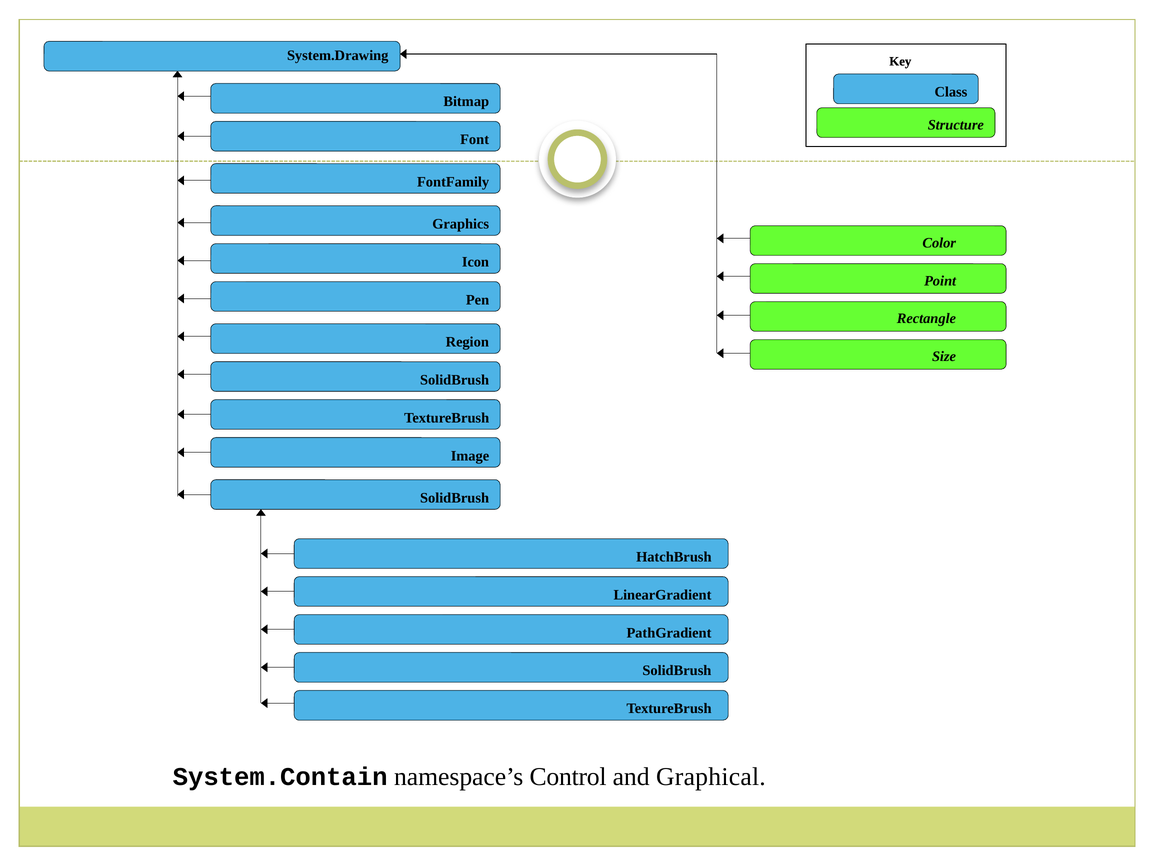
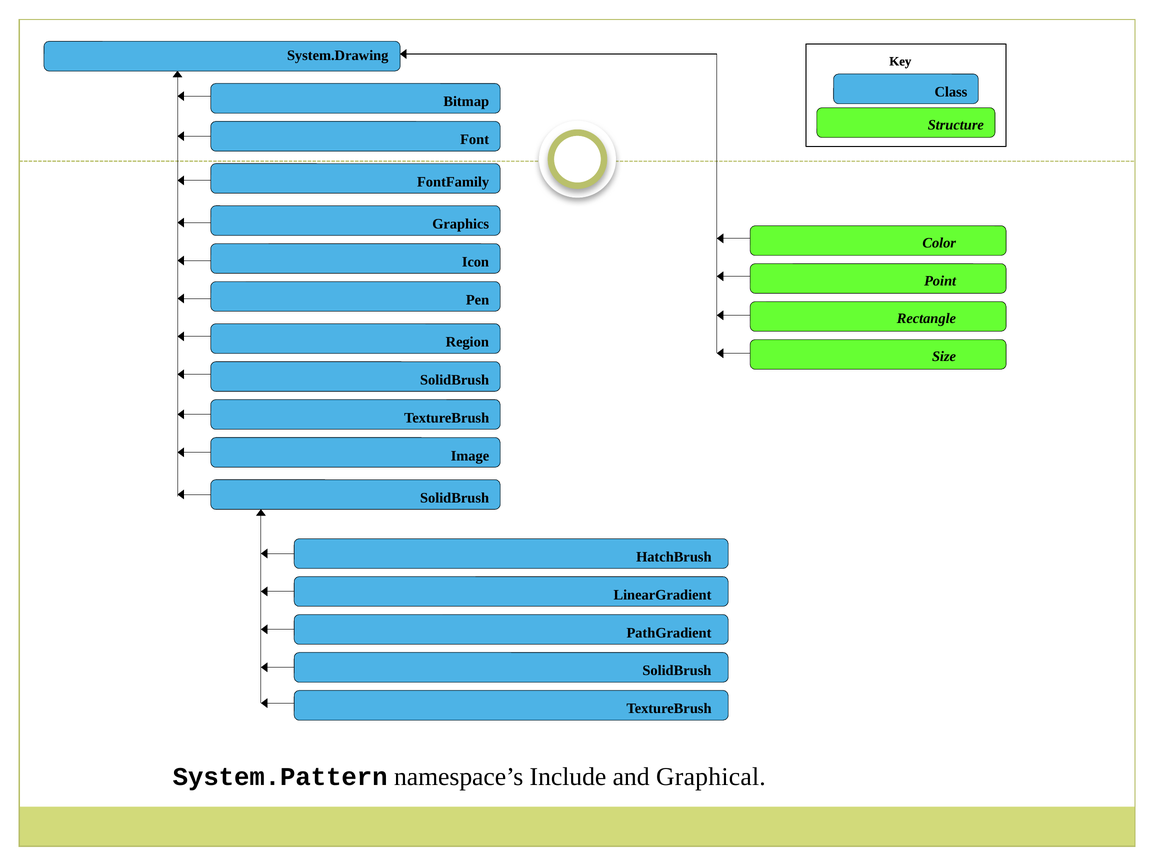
System.Contain: System.Contain -> System.Pattern
Control: Control -> Include
